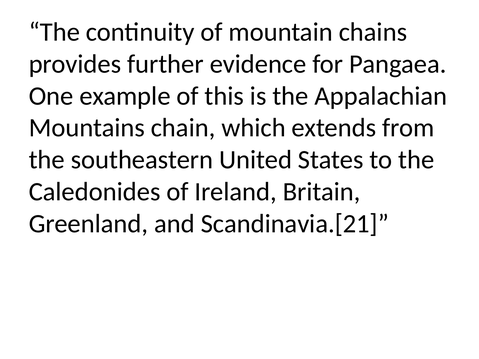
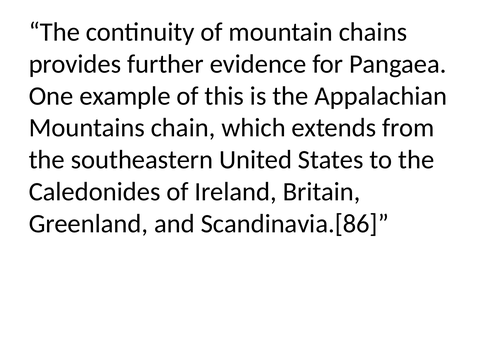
Scandinavia.[21: Scandinavia.[21 -> Scandinavia.[86
